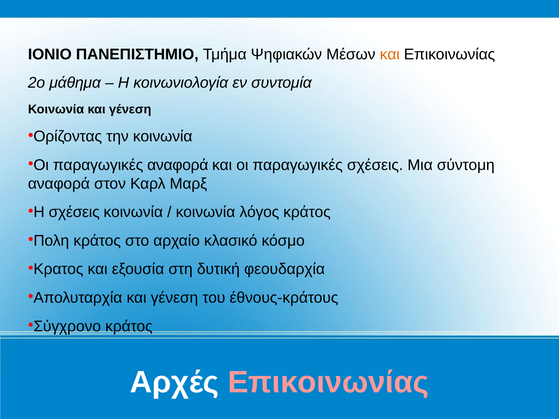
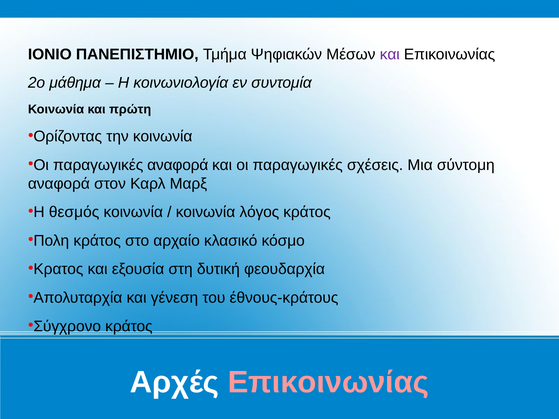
και at (390, 54) colour: orange -> purple
Κοινωνία και γένεση: γένεση -> πρώτη
Η σχέσεις: σχέσεις -> θεσμός
